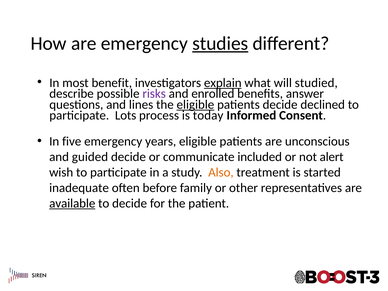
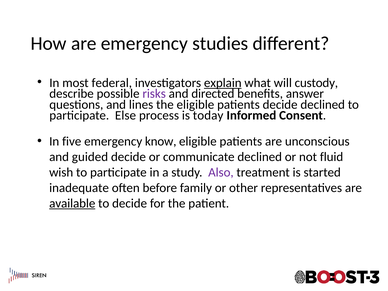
studies underline: present -> none
benefit: benefit -> federal
studied: studied -> custody
enrolled: enrolled -> directed
eligible at (195, 105) underline: present -> none
Lots: Lots -> Else
years: years -> know
communicate included: included -> declined
alert: alert -> fluid
Also colour: orange -> purple
